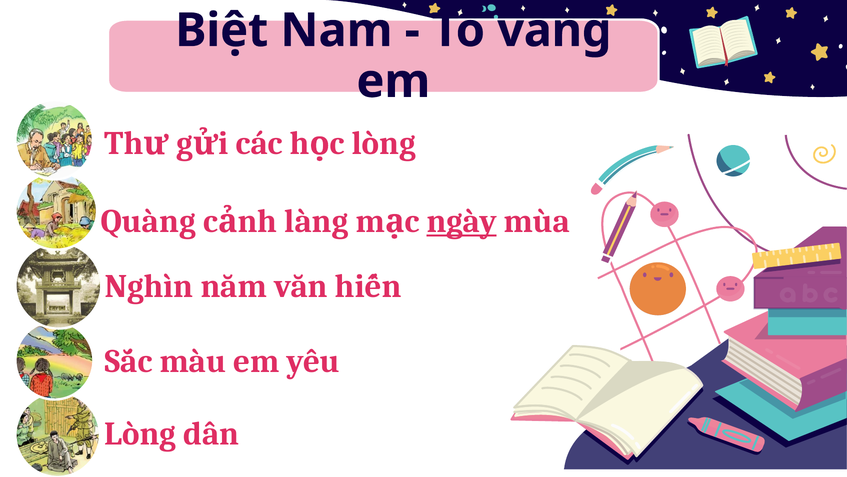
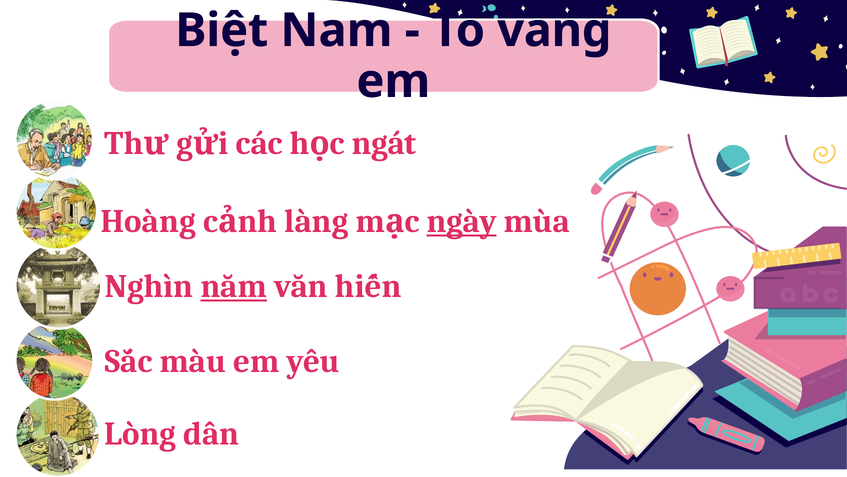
lòng at (384, 143): lòng -> ngát
Quàng: Quàng -> Hoàng
năm underline: none -> present
